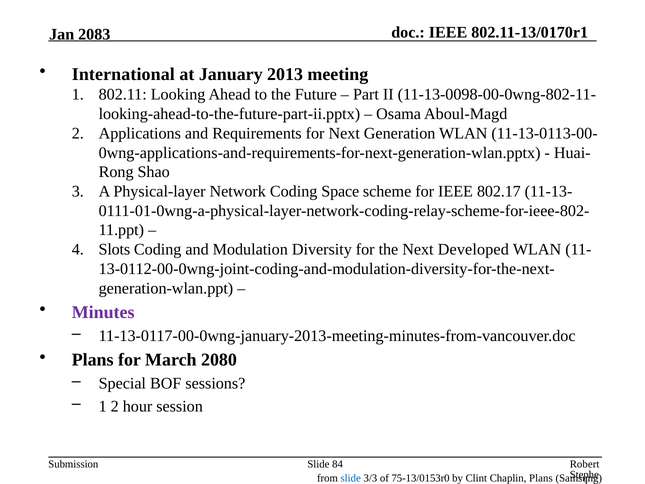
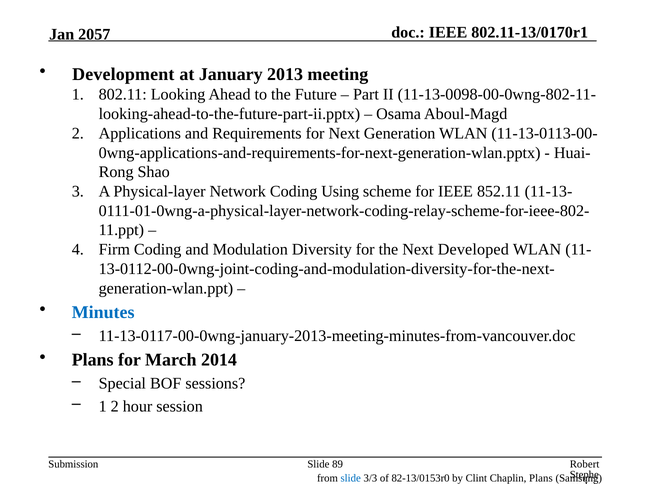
2083: 2083 -> 2057
International: International -> Development
Space: Space -> Using
802.17: 802.17 -> 852.11
Slots: Slots -> Firm
Minutes colour: purple -> blue
2080: 2080 -> 2014
84: 84 -> 89
75-13/0153r0: 75-13/0153r0 -> 82-13/0153r0
